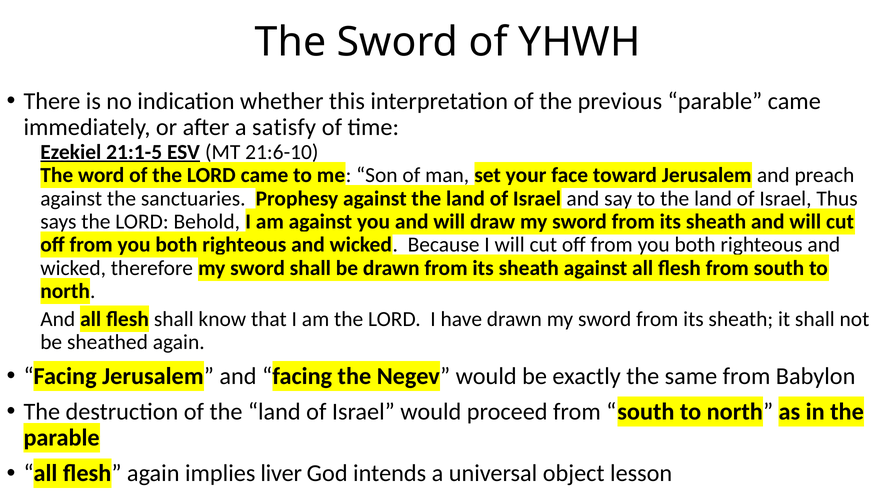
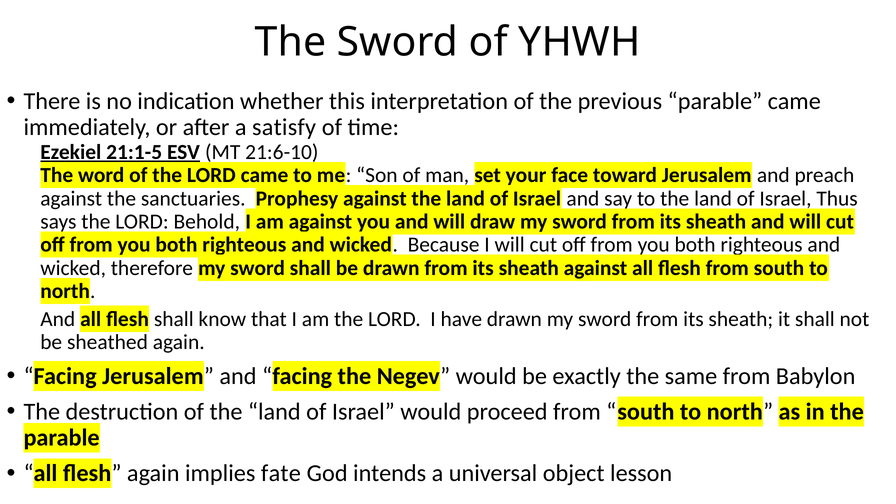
liver: liver -> fate
